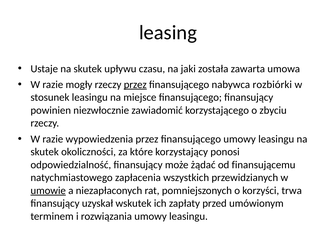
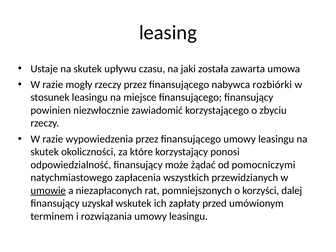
przez at (135, 85) underline: present -> none
finansującemu: finansującemu -> pomocniczymi
trwa: trwa -> dalej
